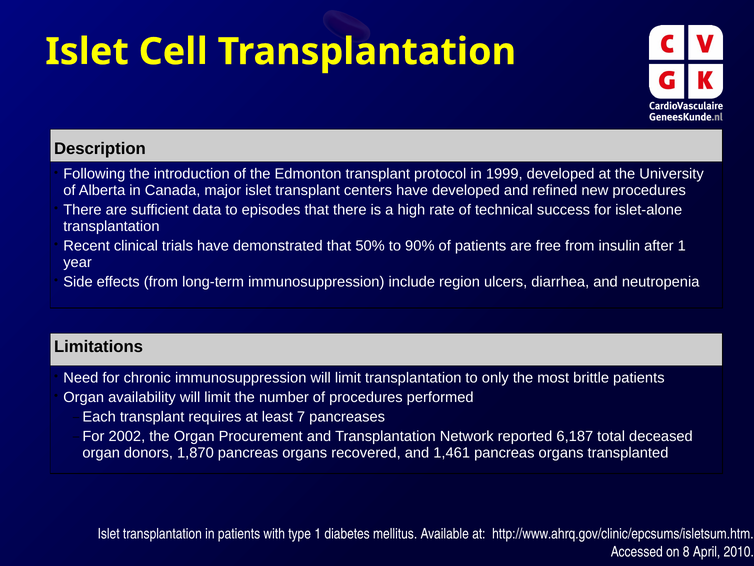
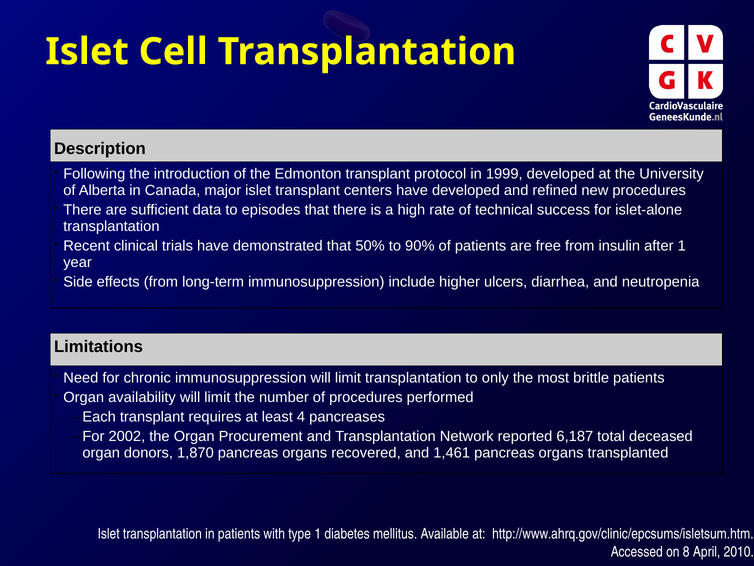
region: region -> higher
7: 7 -> 4
